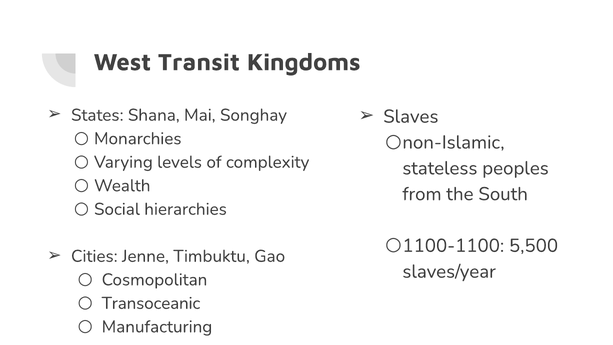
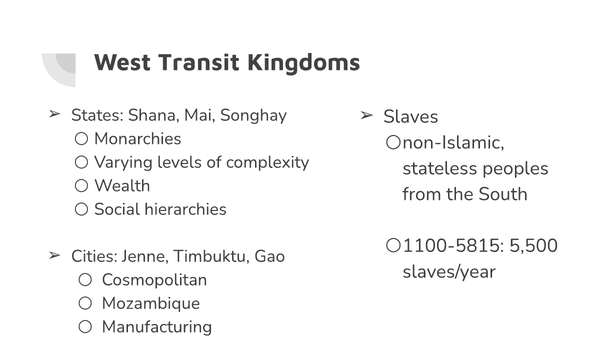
1100-1100: 1100-1100 -> 1100-5815
Transoceanic: Transoceanic -> Mozambique
